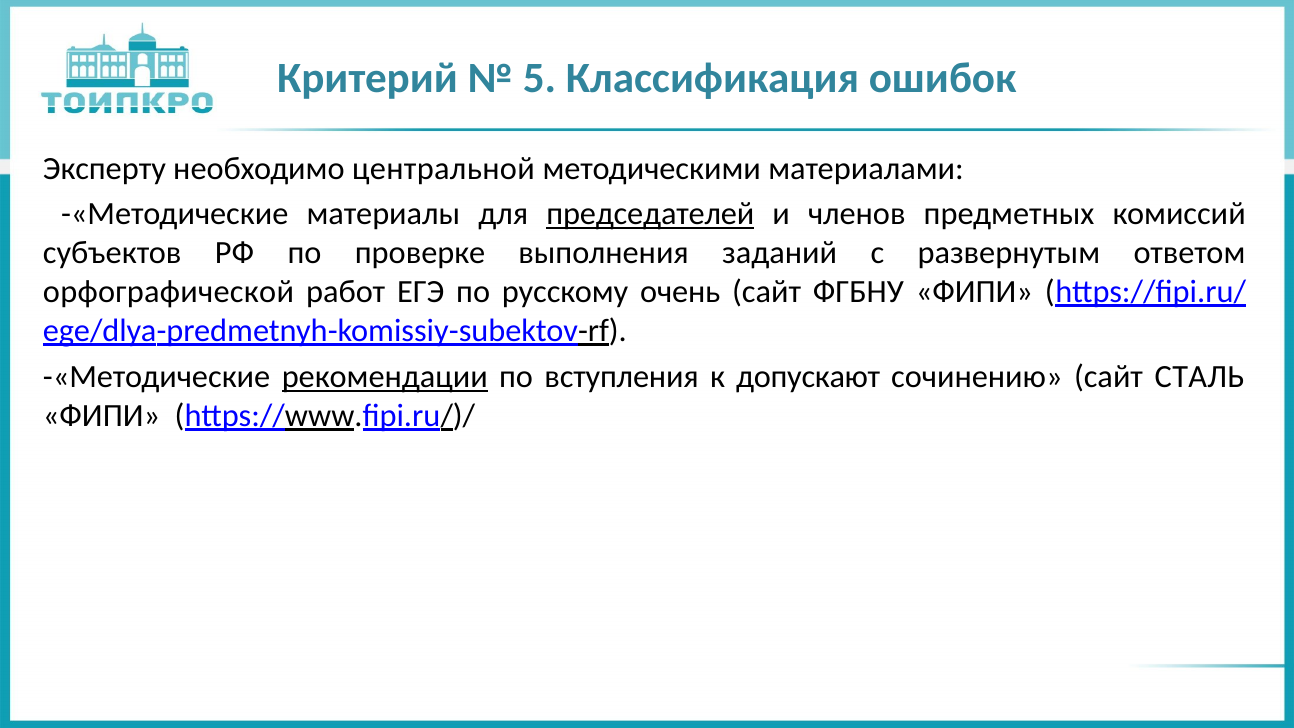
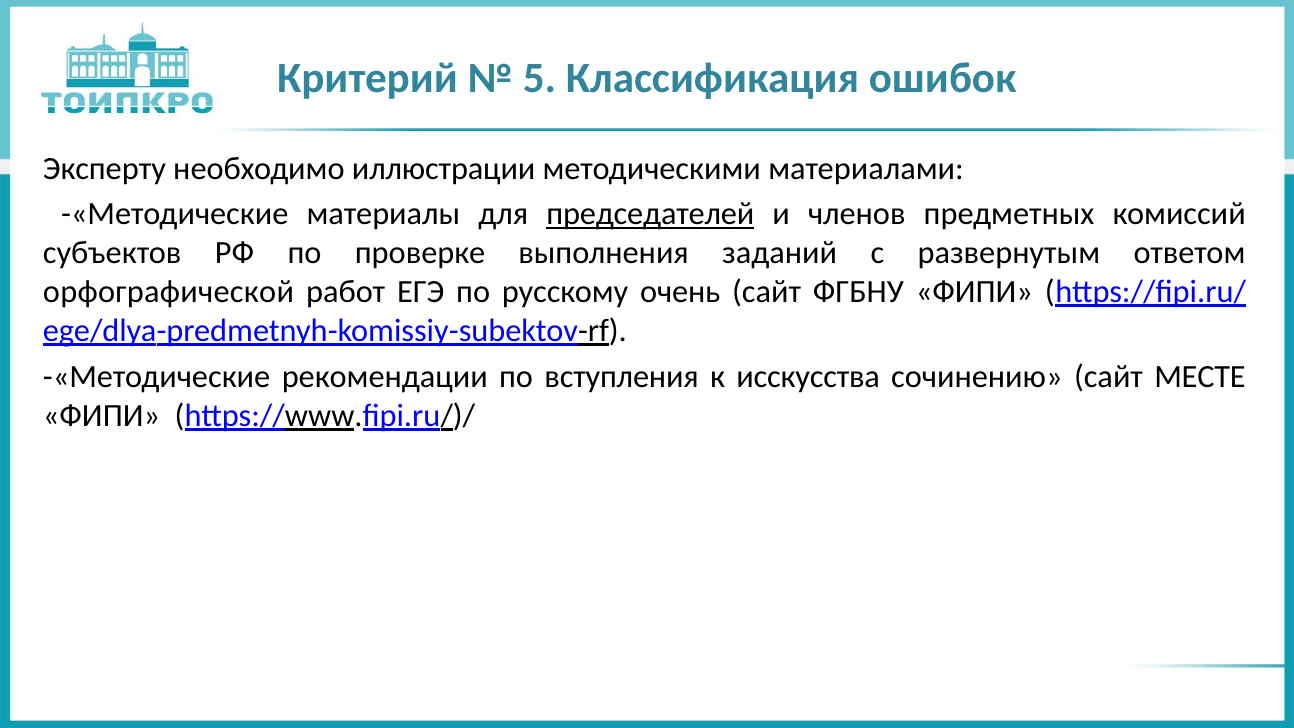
центральной: центральной -> иллюстрации
рекомендации underline: present -> none
допускают: допускают -> исскусства
СТАЛЬ: СТАЛЬ -> МЕСТЕ
